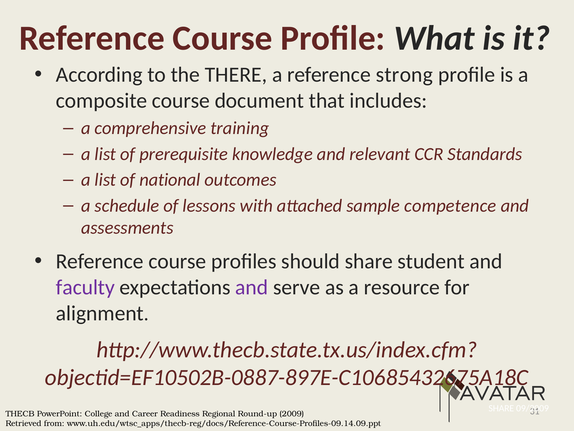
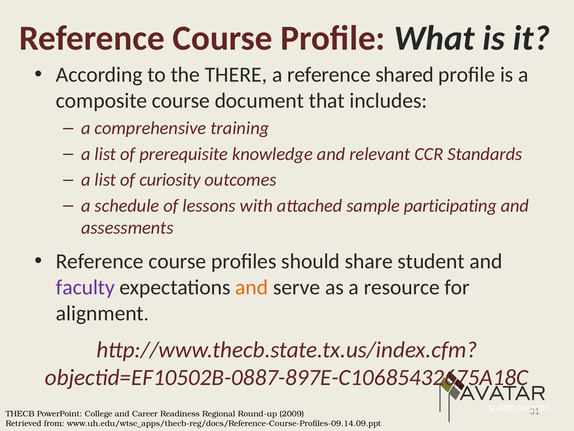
strong: strong -> shared
national: national -> curiosity
competence: competence -> participating
and at (252, 287) colour: purple -> orange
